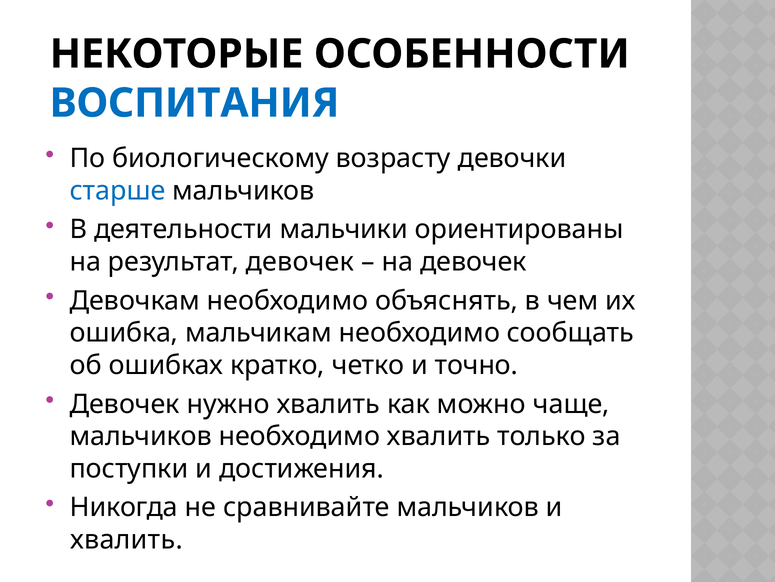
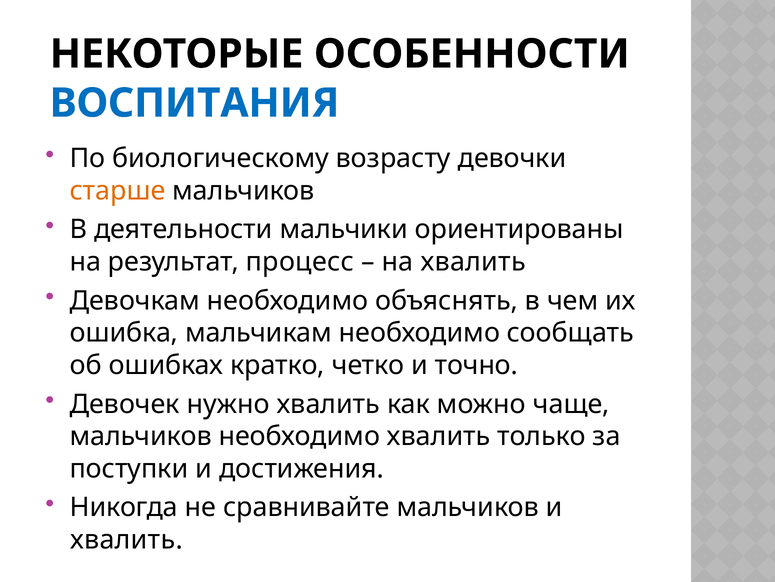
старше colour: blue -> orange
результат девочек: девочек -> процесс
на девочек: девочек -> хвалить
